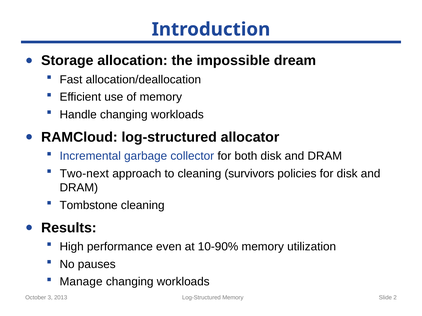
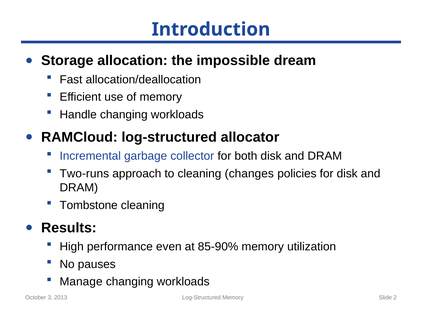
Two-next: Two-next -> Two-runs
survivors: survivors -> changes
10-90%: 10-90% -> 85-90%
